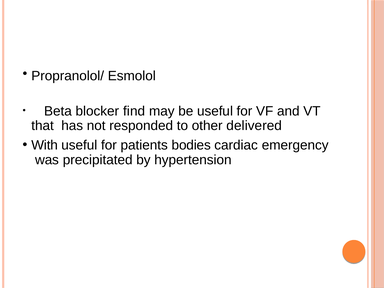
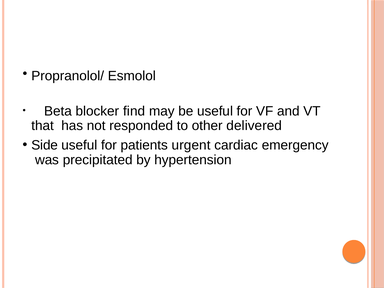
With: With -> Side
bodies: bodies -> urgent
